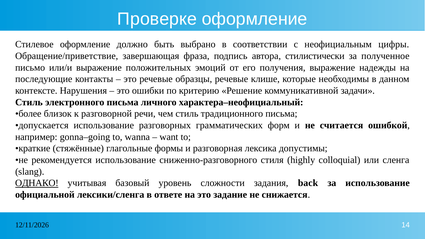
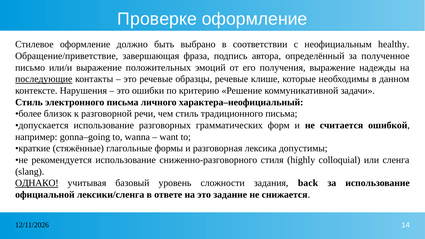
цифры: цифры -> healthy
стилистически: стилистически -> определённый
последующие underline: none -> present
